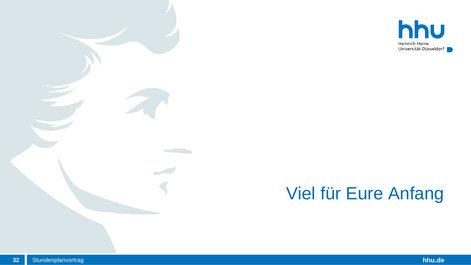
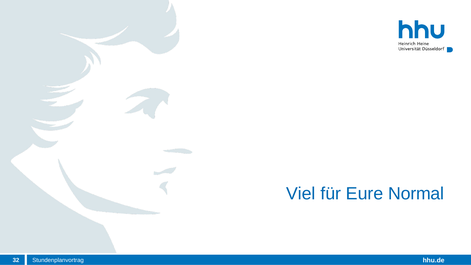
Anfang: Anfang -> Normal
